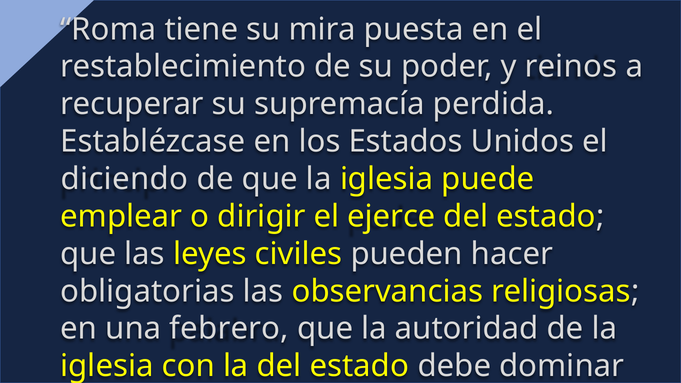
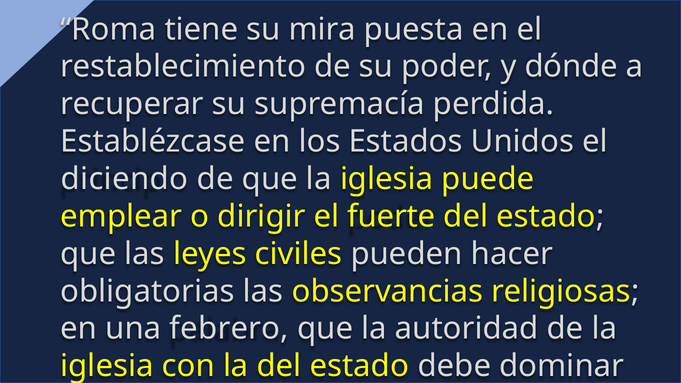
reinos: reinos -> dónde
ejerce: ejerce -> fuerte
